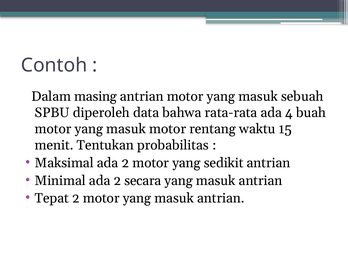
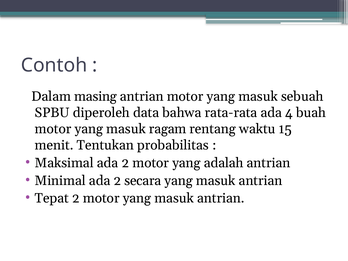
masuk motor: motor -> ragam
sedikit: sedikit -> adalah
